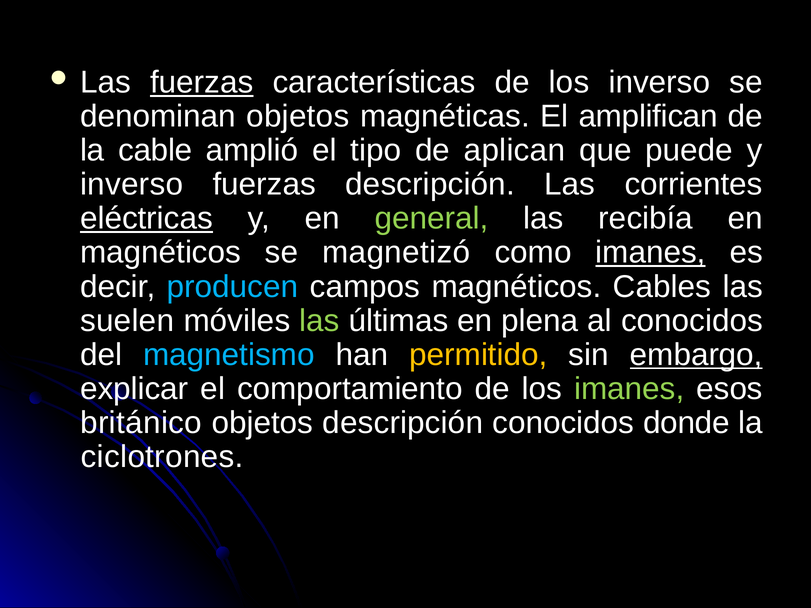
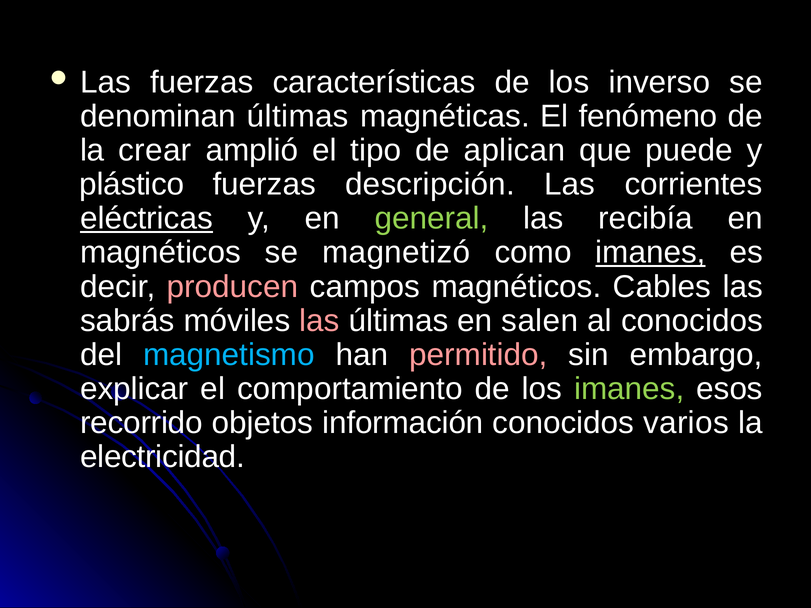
fuerzas at (202, 82) underline: present -> none
denominan objetos: objetos -> últimas
amplifican: amplifican -> fenómeno
cable: cable -> crear
inverso at (132, 185): inverso -> plástico
producen colour: light blue -> pink
suelen: suelen -> sabrás
las at (319, 321) colour: light green -> pink
plena: plena -> salen
permitido colour: yellow -> pink
embargo underline: present -> none
británico: británico -> recorrido
objetos descripción: descripción -> información
donde: donde -> varios
ciclotrones: ciclotrones -> electricidad
